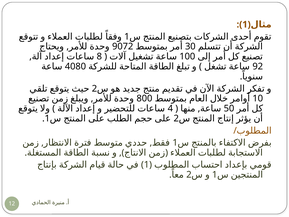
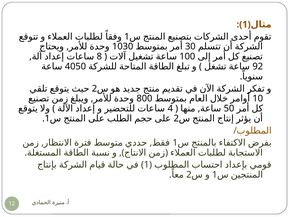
9072: 9072 -> 1030
4080: 4080 -> 4050
